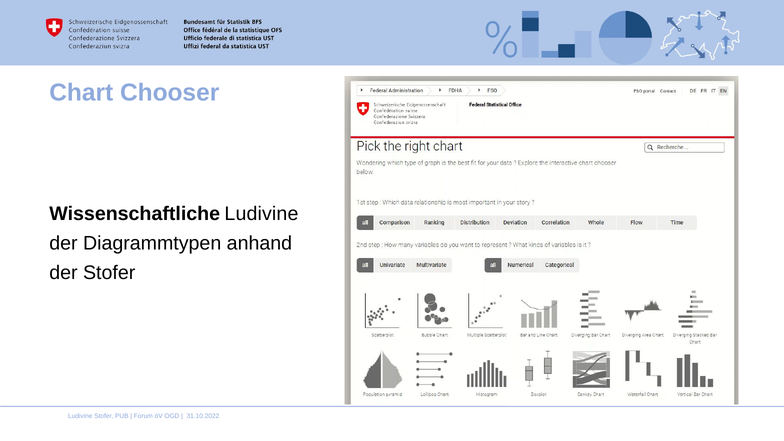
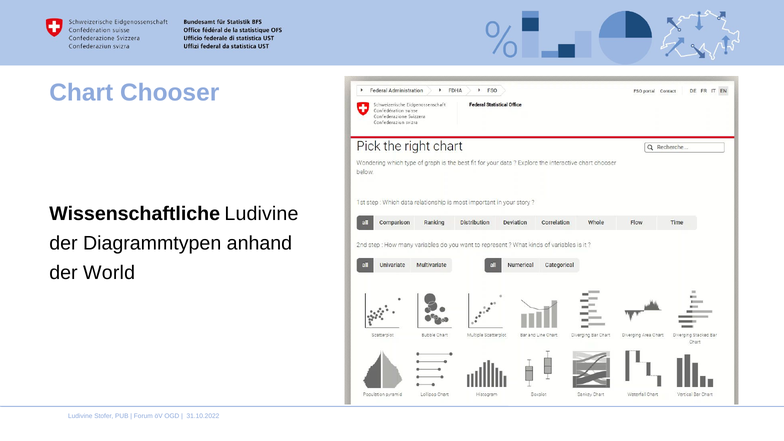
der Stofer: Stofer -> World
